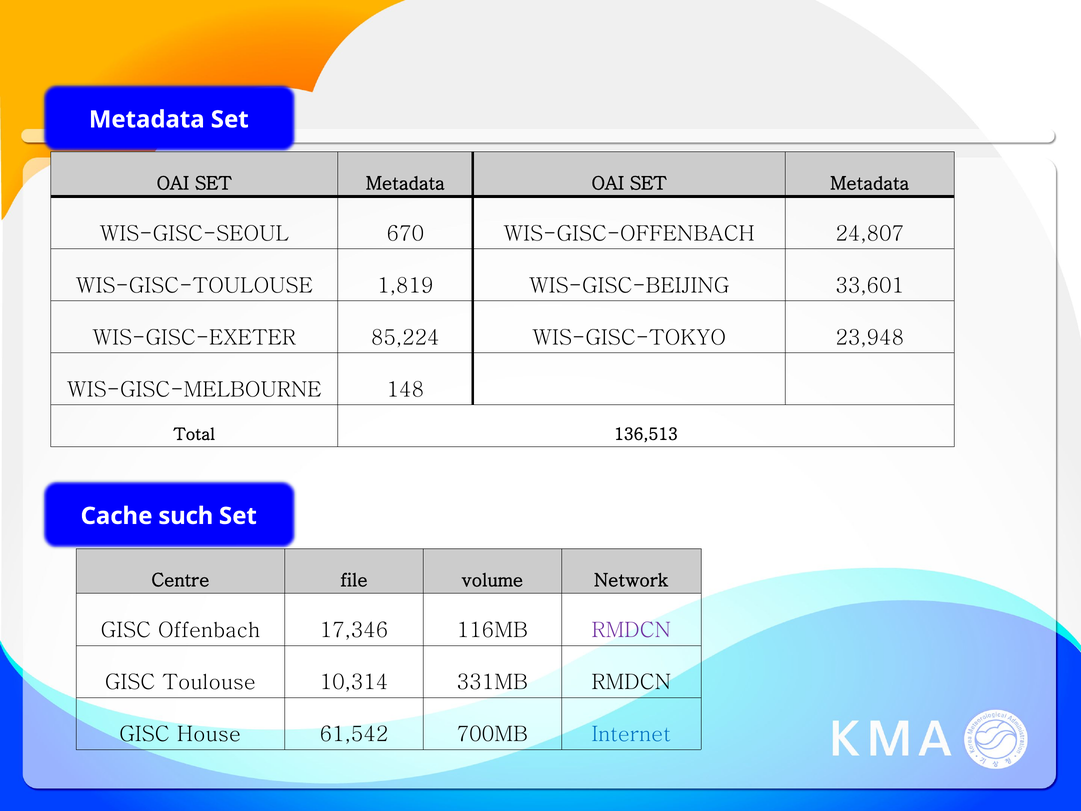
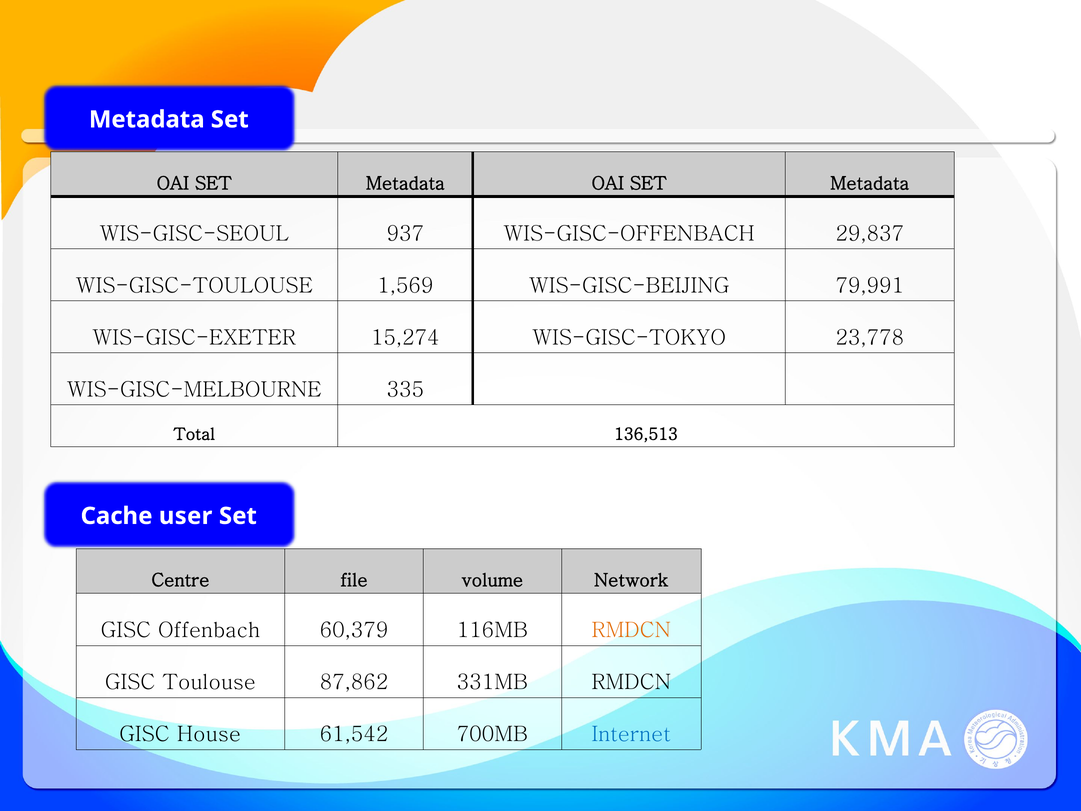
670: 670 -> 937
24,807: 24,807 -> 29,837
1,819: 1,819 -> 1,569
33,601: 33,601 -> 79,991
85,224: 85,224 -> 15,274
23,948: 23,948 -> 23,778
148: 148 -> 335
such: such -> user
17,346: 17,346 -> 60,379
RMDCN at (631, 630) colour: purple -> orange
10,314: 10,314 -> 87,862
